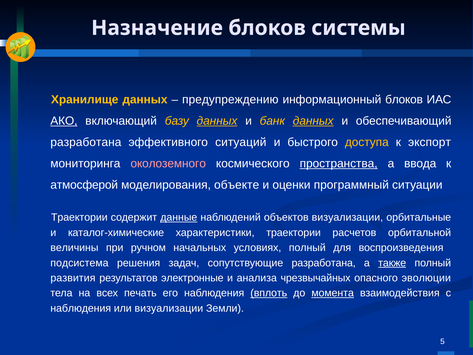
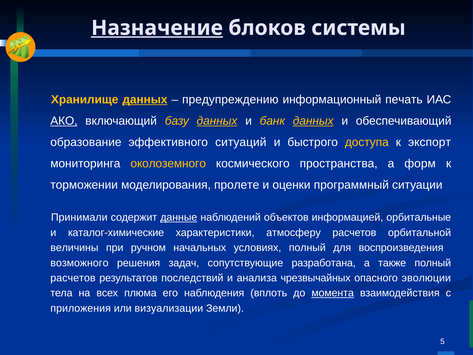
Назначение underline: none -> present
данных at (145, 100) underline: none -> present
информационный блоков: блоков -> печать
разработана at (86, 142): разработана -> образование
околоземного colour: pink -> yellow
пространства underline: present -> none
ввода: ввода -> форм
атмосферой: атмосферой -> торможении
объекте: объекте -> пролете
Траектории at (79, 217): Траектории -> Принимали
объектов визуализации: визуализации -> информацией
характеристики траектории: траектории -> атмосферу
подсистема: подсистема -> возможного
также underline: present -> none
развития at (73, 278): развития -> расчетов
электронные: электронные -> последствий
печать: печать -> плюма
вплоть underline: present -> none
наблюдения at (81, 308): наблюдения -> приложения
